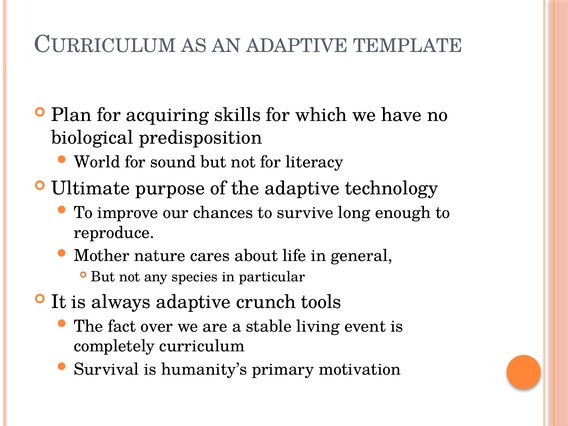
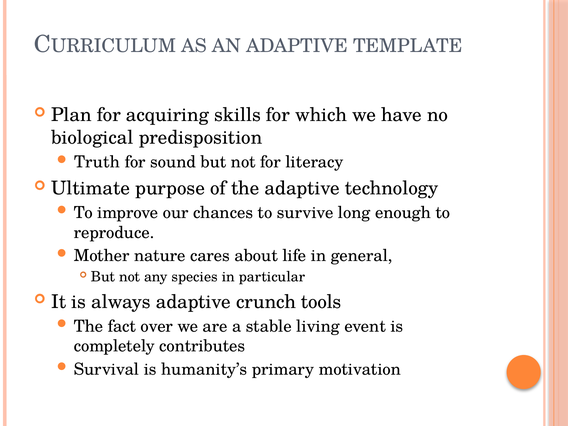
World: World -> Truth
curriculum: curriculum -> contributes
